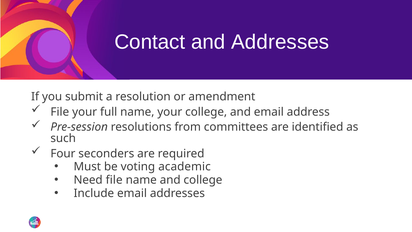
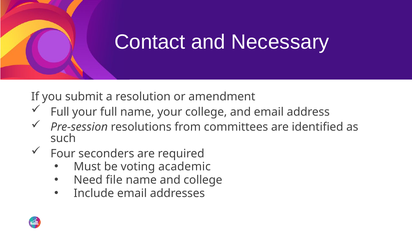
and Addresses: Addresses -> Necessary
File at (60, 112): File -> Full
